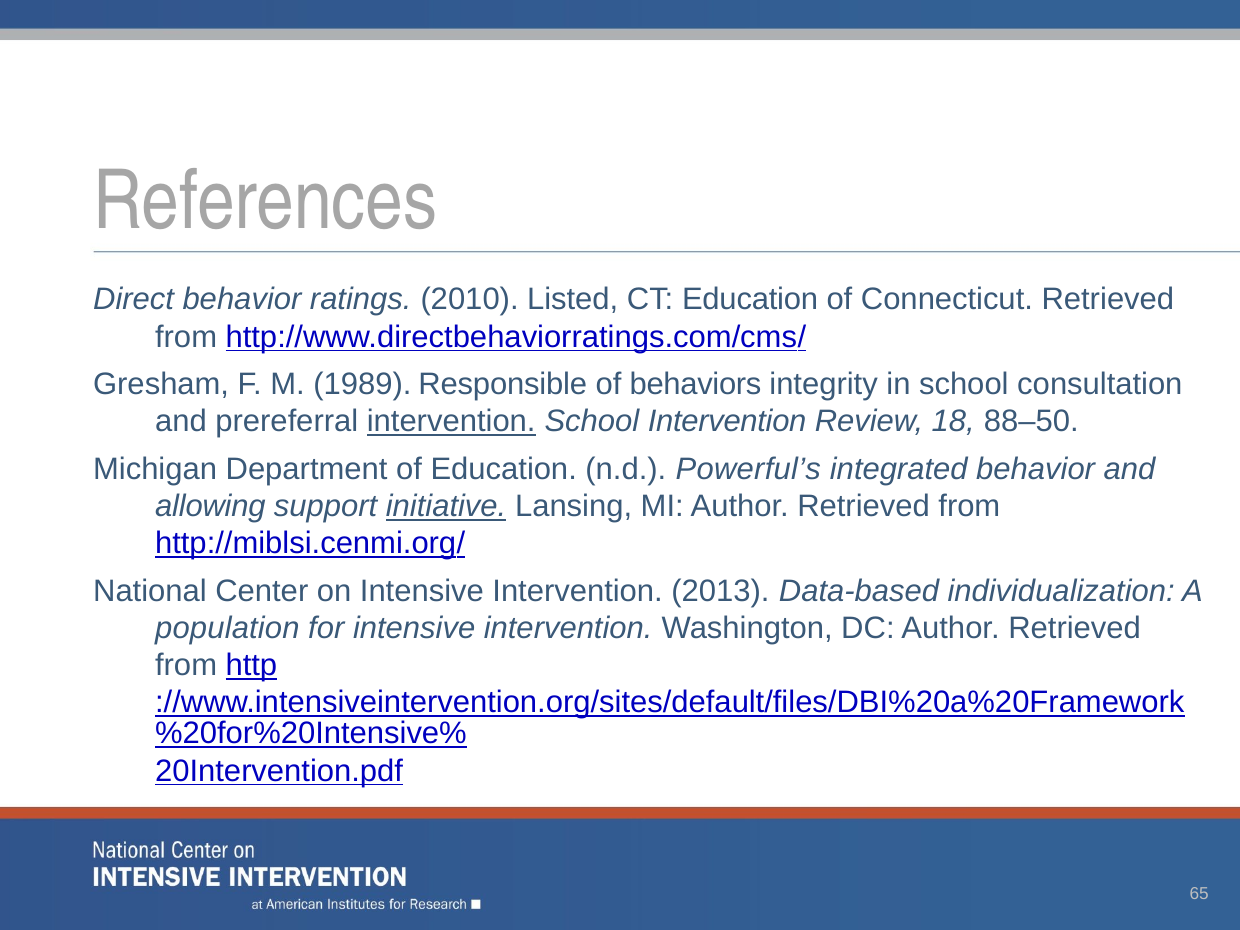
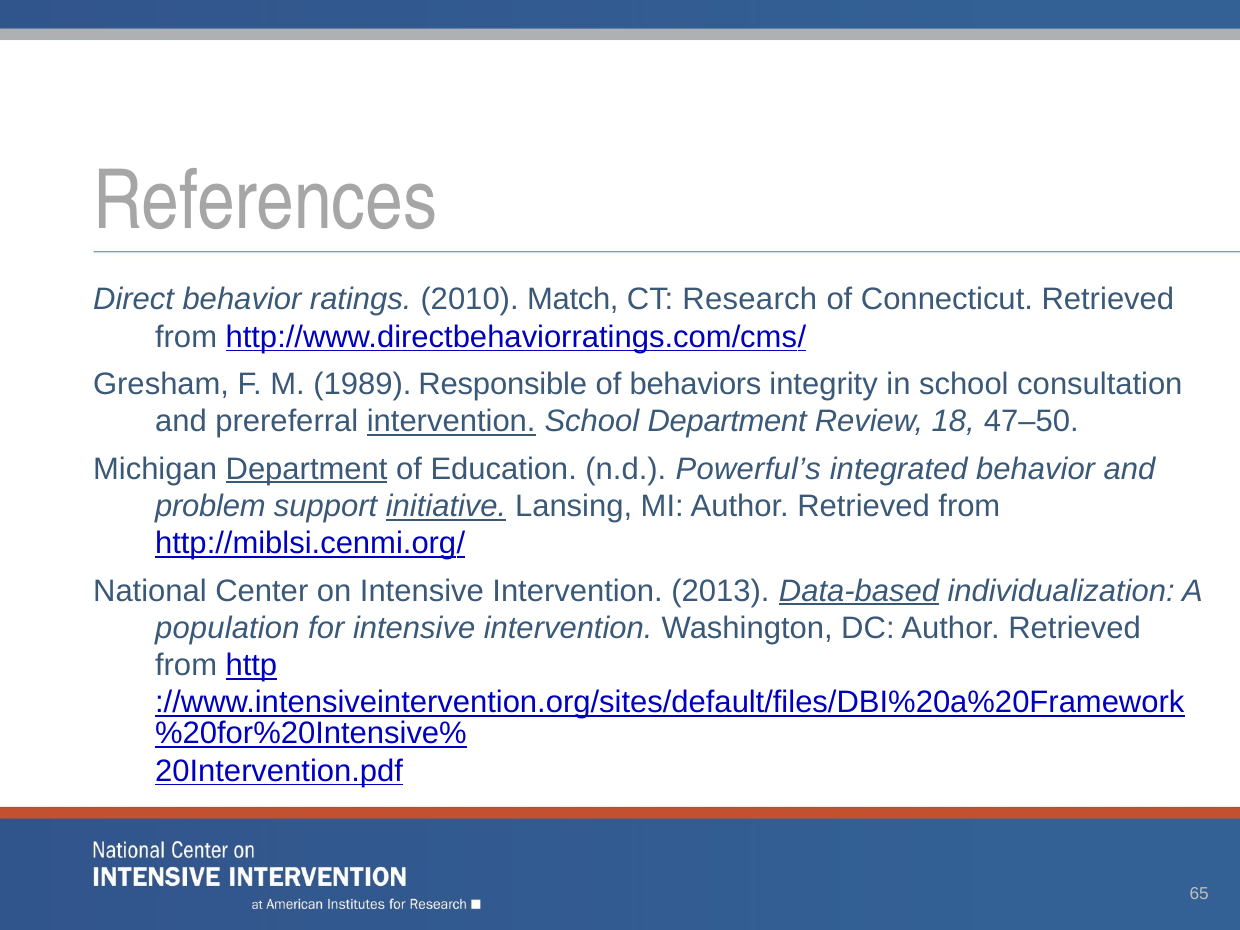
Listed: Listed -> Match
CT Education: Education -> Research
School Intervention: Intervention -> Department
88–50: 88–50 -> 47–50
Department at (307, 469) underline: none -> present
allowing: allowing -> problem
Data-based underline: none -> present
